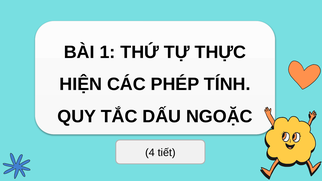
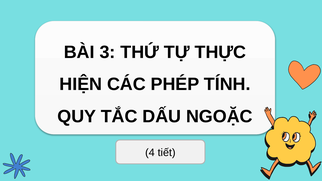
1: 1 -> 3
